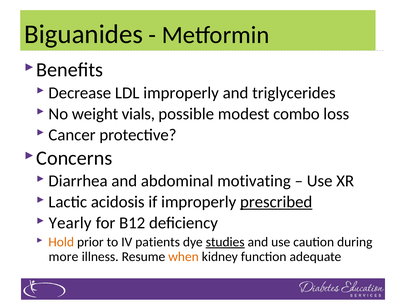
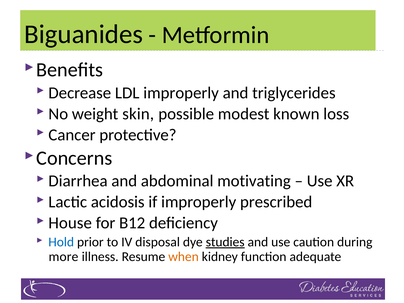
vials: vials -> skin
combo: combo -> known
prescribed underline: present -> none
Yearly: Yearly -> House
Hold colour: orange -> blue
patients: patients -> disposal
